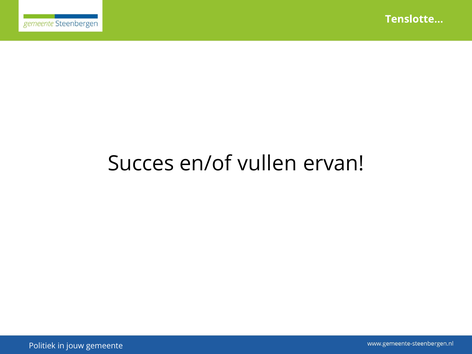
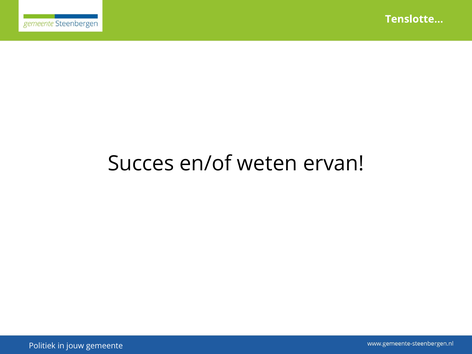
vullen: vullen -> weten
